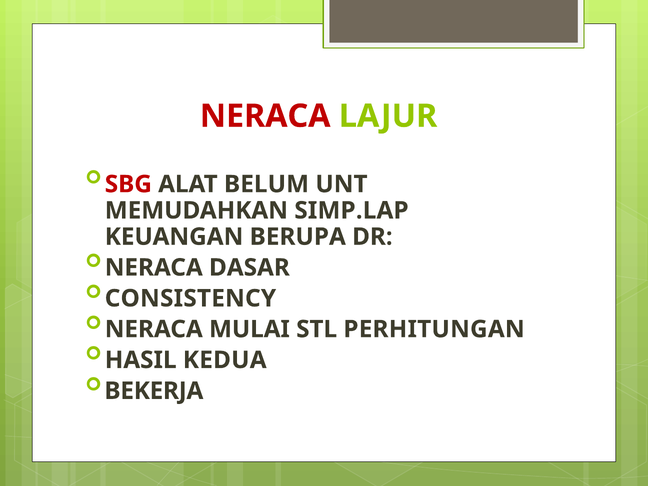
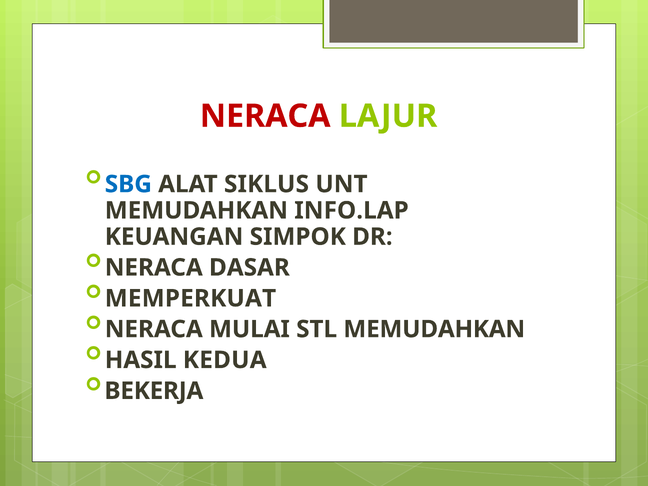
SBG colour: red -> blue
BELUM: BELUM -> SIKLUS
SIMP.LAP: SIMP.LAP -> INFO.LAP
BERUPA: BERUPA -> SIMPOK
CONSISTENCY: CONSISTENCY -> MEMPERKUAT
STL PERHITUNGAN: PERHITUNGAN -> MEMUDAHKAN
